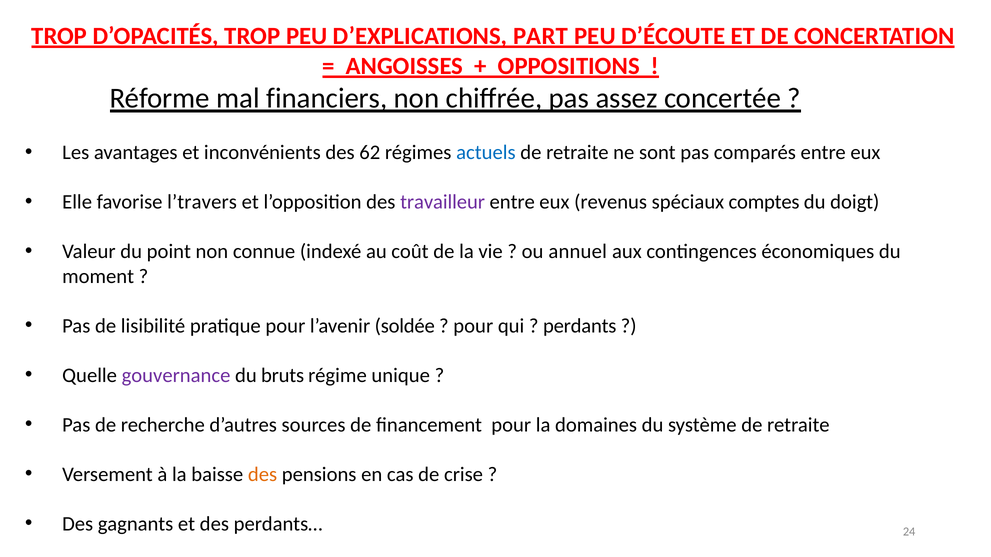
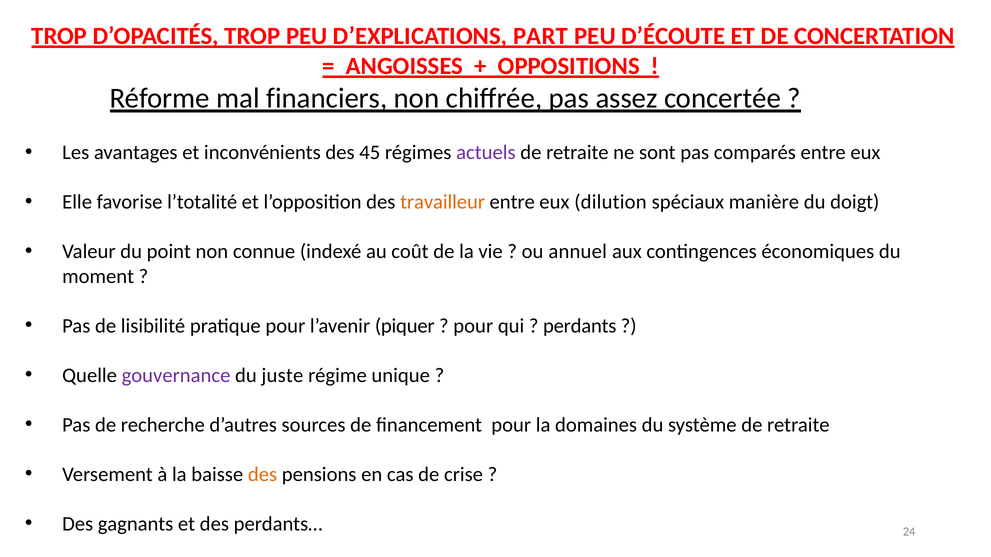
62: 62 -> 45
actuels colour: blue -> purple
l’travers: l’travers -> l’totalité
travailleur colour: purple -> orange
revenus: revenus -> dilution
comptes: comptes -> manière
soldée: soldée -> piquer
bruts: bruts -> juste
